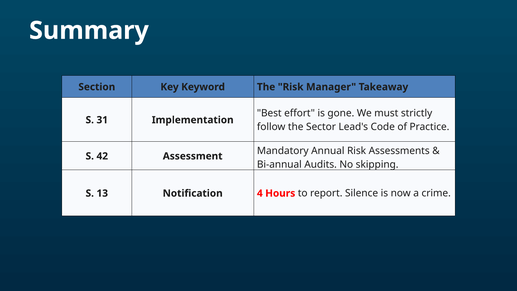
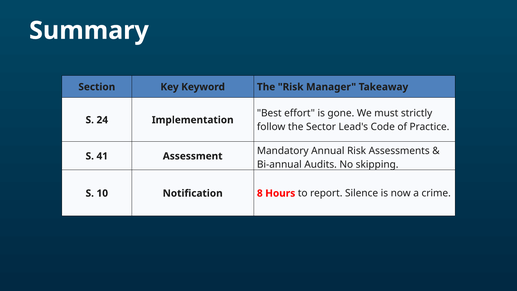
31: 31 -> 24
42: 42 -> 41
13: 13 -> 10
4: 4 -> 8
